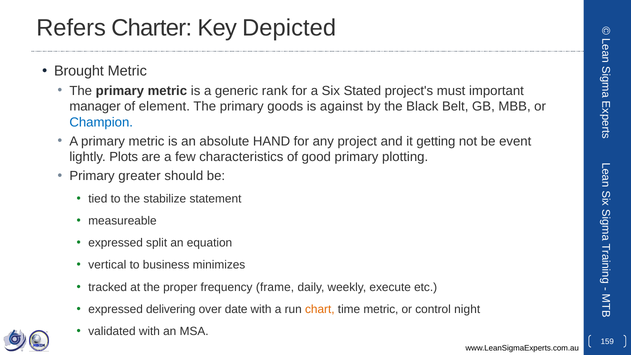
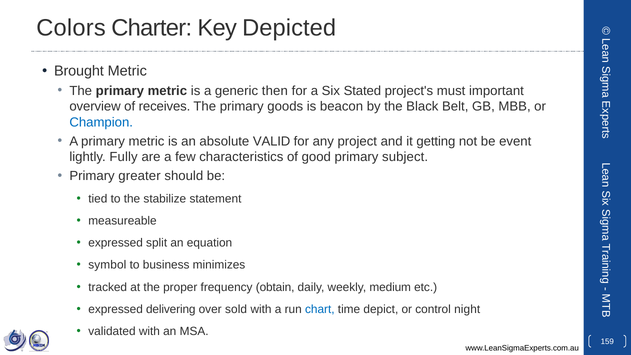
Refers: Refers -> Colors
rank: rank -> then
manager: manager -> overview
element: element -> receives
against: against -> beacon
HAND: HAND -> VALID
Plots: Plots -> Fully
plotting: plotting -> subject
vertical: vertical -> symbol
frame: frame -> obtain
execute: execute -> medium
date: date -> sold
chart colour: orange -> blue
time metric: metric -> depict
